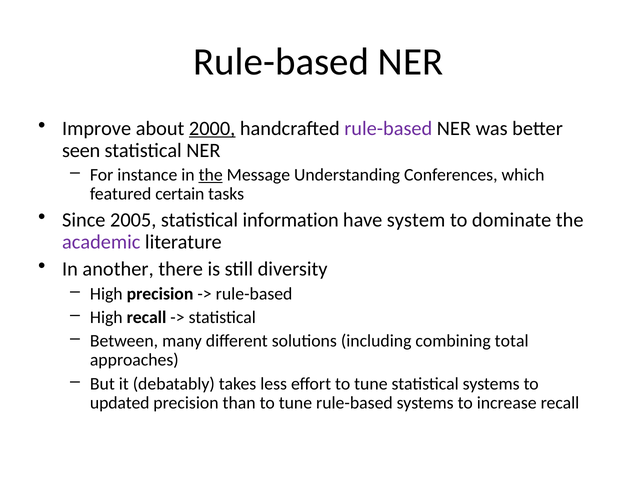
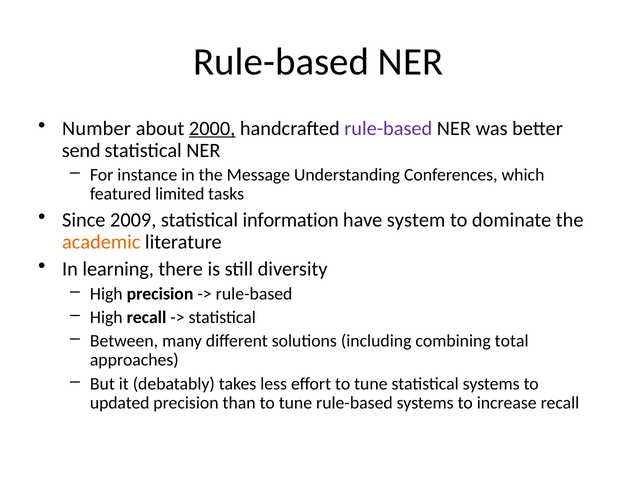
Improve: Improve -> Number
seen: seen -> send
the at (211, 175) underline: present -> none
certain: certain -> limited
2005: 2005 -> 2009
academic colour: purple -> orange
another: another -> learning
